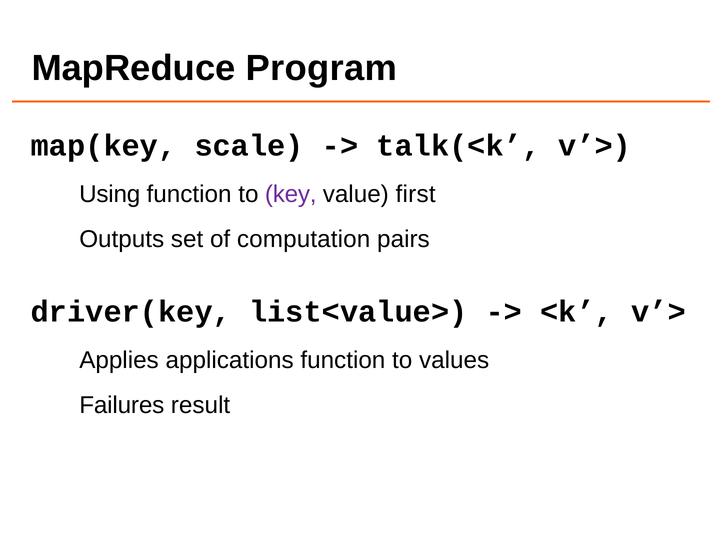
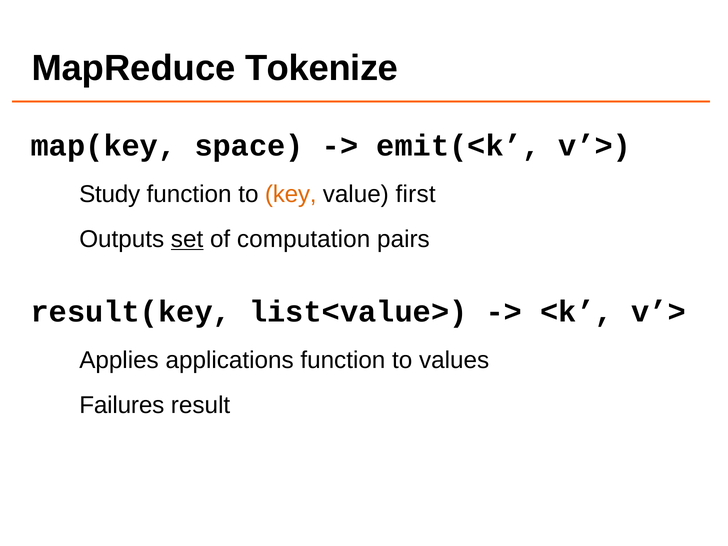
Program: Program -> Tokenize
scale: scale -> space
talk(<k: talk(<k -> emit(<k
Using: Using -> Study
key colour: purple -> orange
set underline: none -> present
driver(key: driver(key -> result(key
